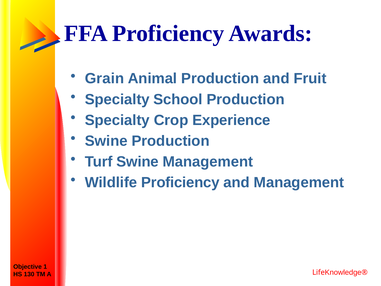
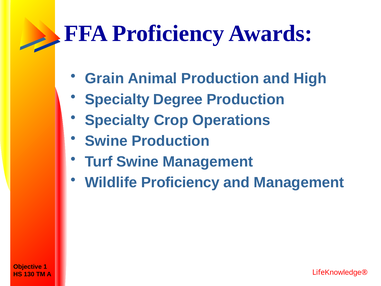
Fruit: Fruit -> High
School: School -> Degree
Experience: Experience -> Operations
